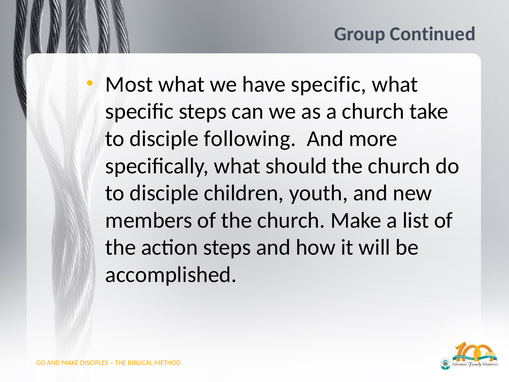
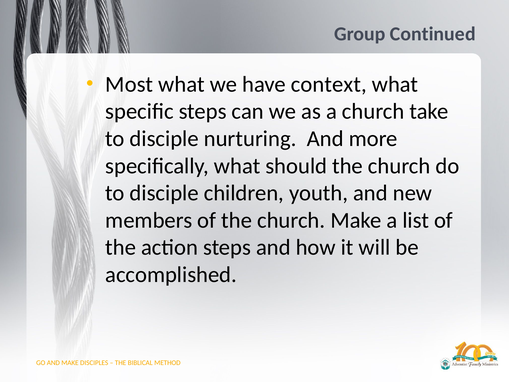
have specific: specific -> context
following: following -> nurturing
